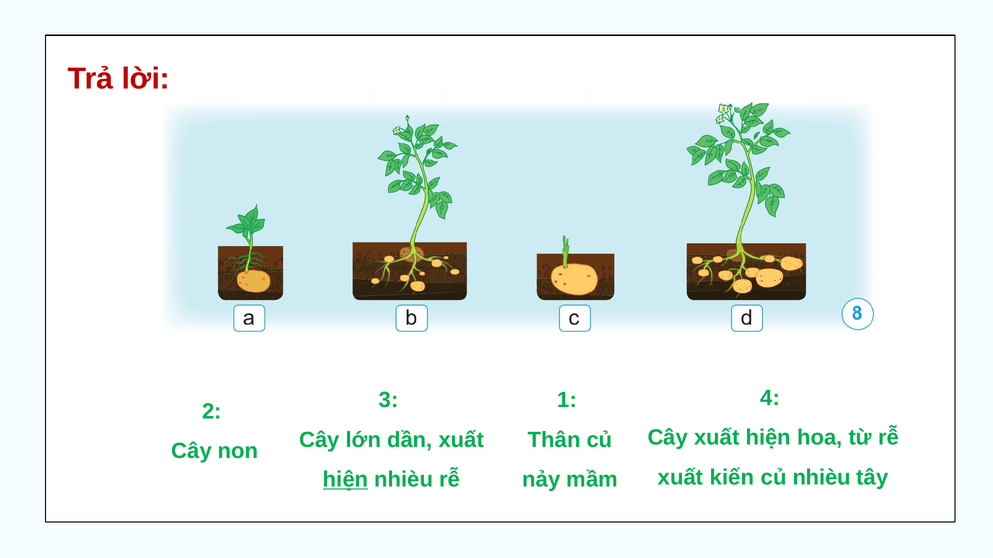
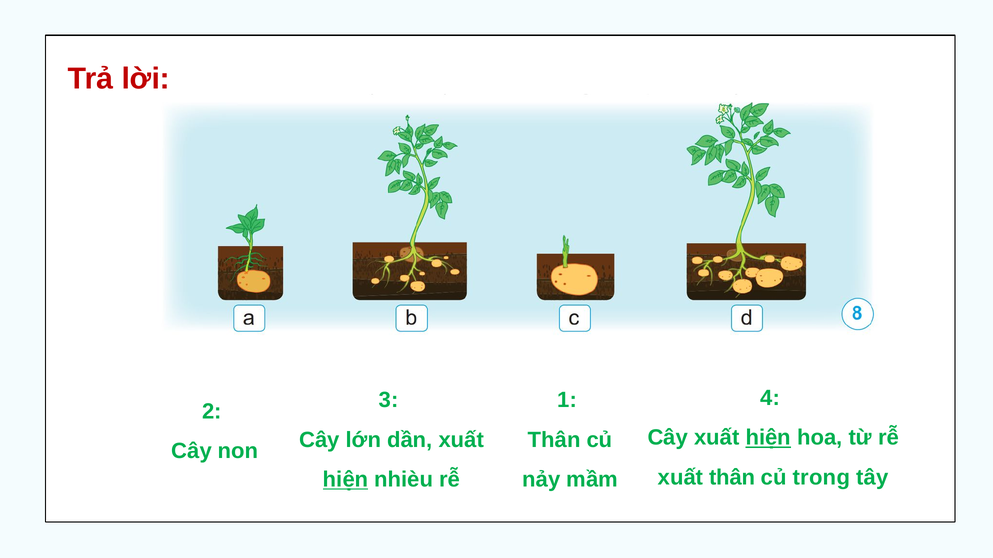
hiện at (768, 438) underline: none -> present
xuất kiến: kiến -> thân
củ nhièu: nhièu -> trong
